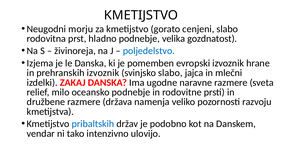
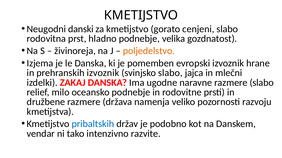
morju: morju -> danski
poljedelstvo colour: blue -> orange
razmere sveta: sveta -> slabo
ulovijo: ulovijo -> razvite
